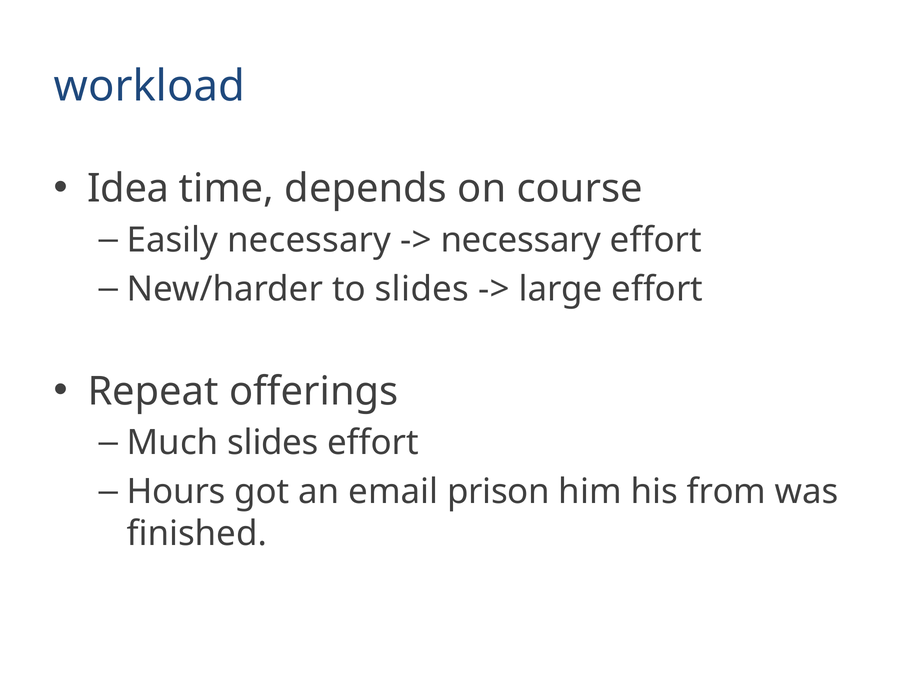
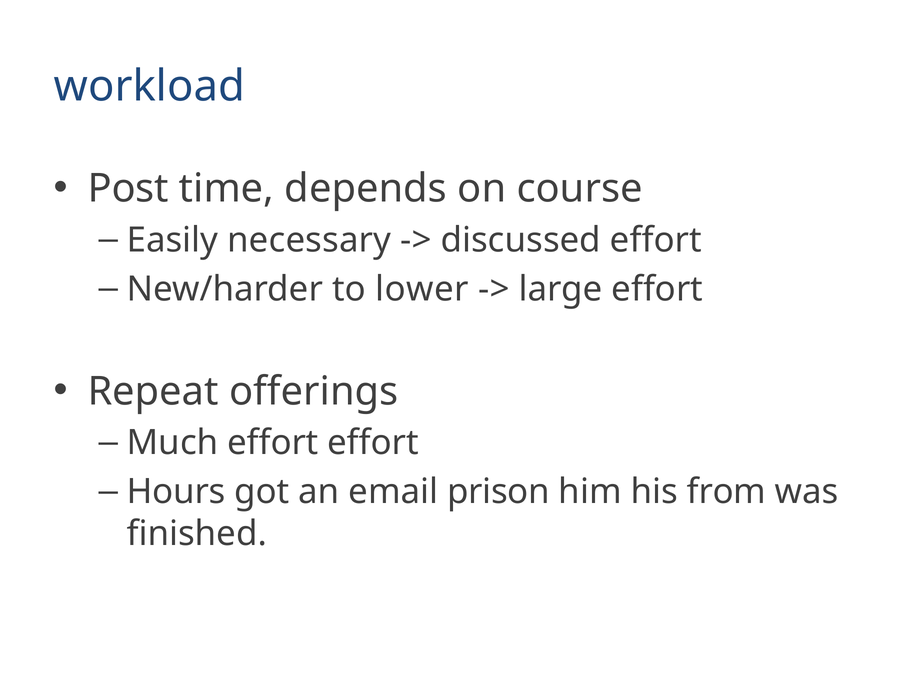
Idea: Idea -> Post
necessary at (521, 240): necessary -> discussed
to slides: slides -> lower
Much slides: slides -> effort
